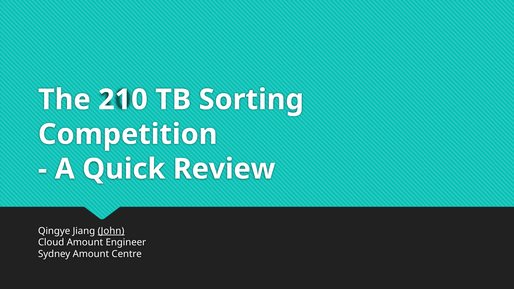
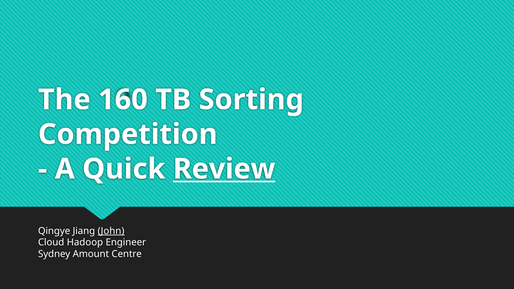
210: 210 -> 160
Review underline: none -> present
Cloud Amount: Amount -> Hadoop
